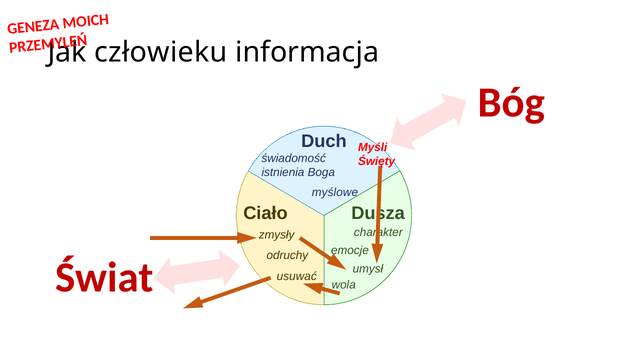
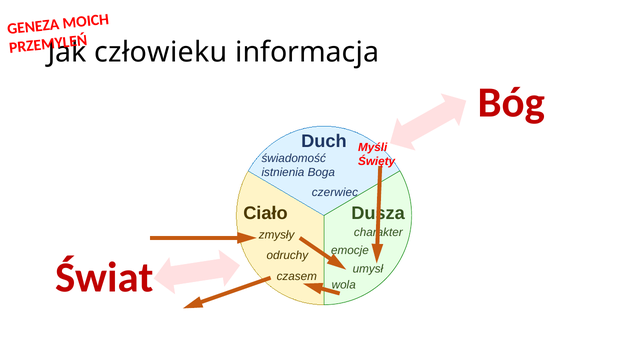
myślowe: myślowe -> czerwiec
usuwać: usuwać -> czasem
